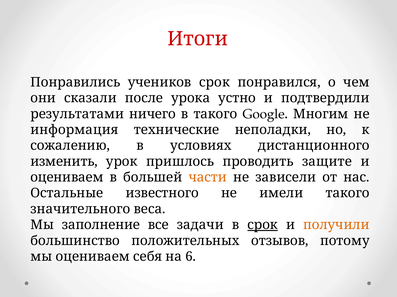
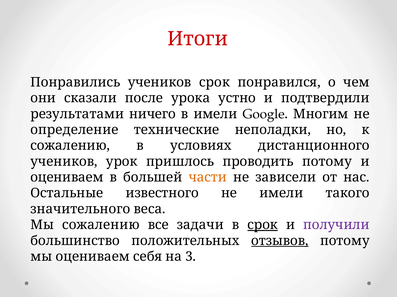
в такого: такого -> имели
информация: информация -> определение
изменить at (64, 162): изменить -> учеников
проводить защите: защите -> потому
Мы заполнение: заполнение -> сожалению
получили colour: orange -> purple
отзывов underline: none -> present
6: 6 -> 3
